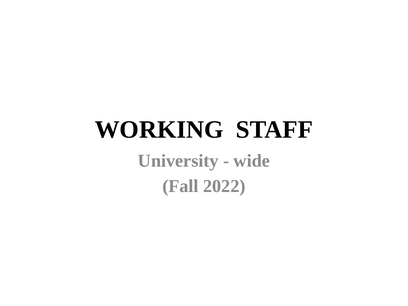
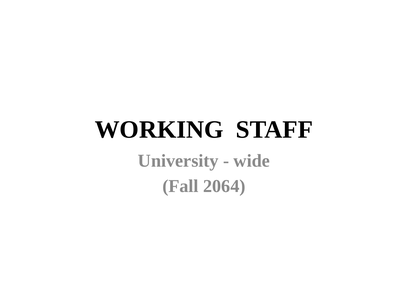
2022: 2022 -> 2064
